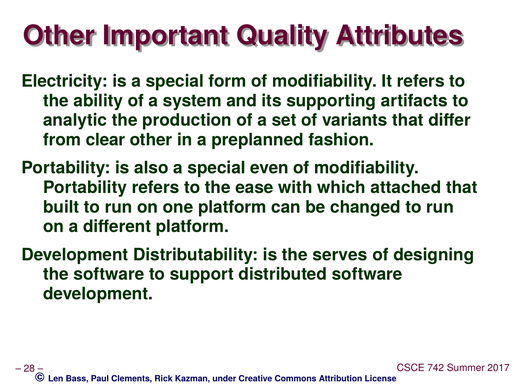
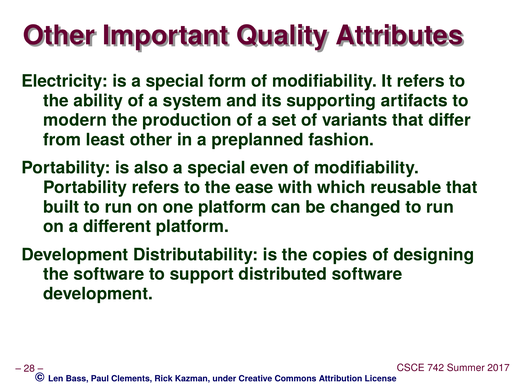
analytic: analytic -> modern
clear: clear -> least
attached: attached -> reusable
serves: serves -> copies
